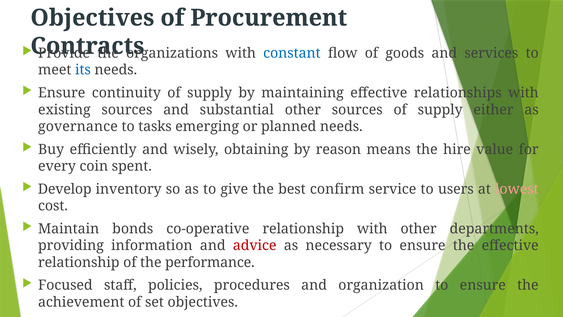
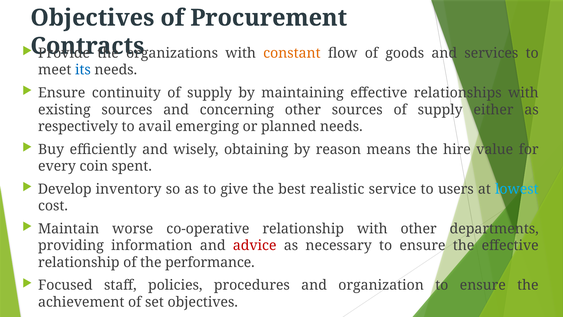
constant colour: blue -> orange
substantial: substantial -> concerning
governance: governance -> respectively
tasks: tasks -> avail
confirm: confirm -> realistic
lowest colour: pink -> light blue
bonds: bonds -> worse
